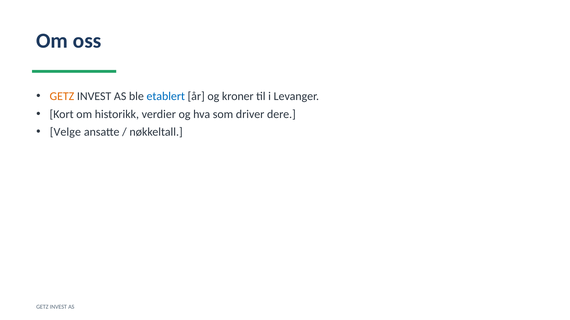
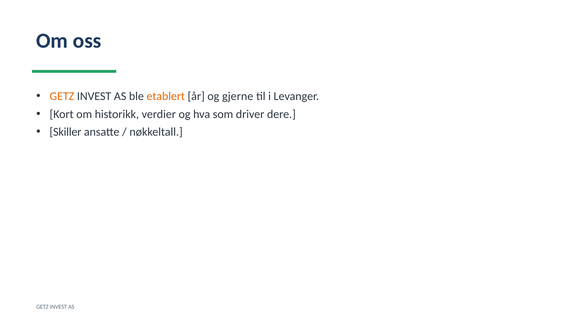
etablert colour: blue -> orange
kroner: kroner -> gjerne
Velge: Velge -> Skiller
